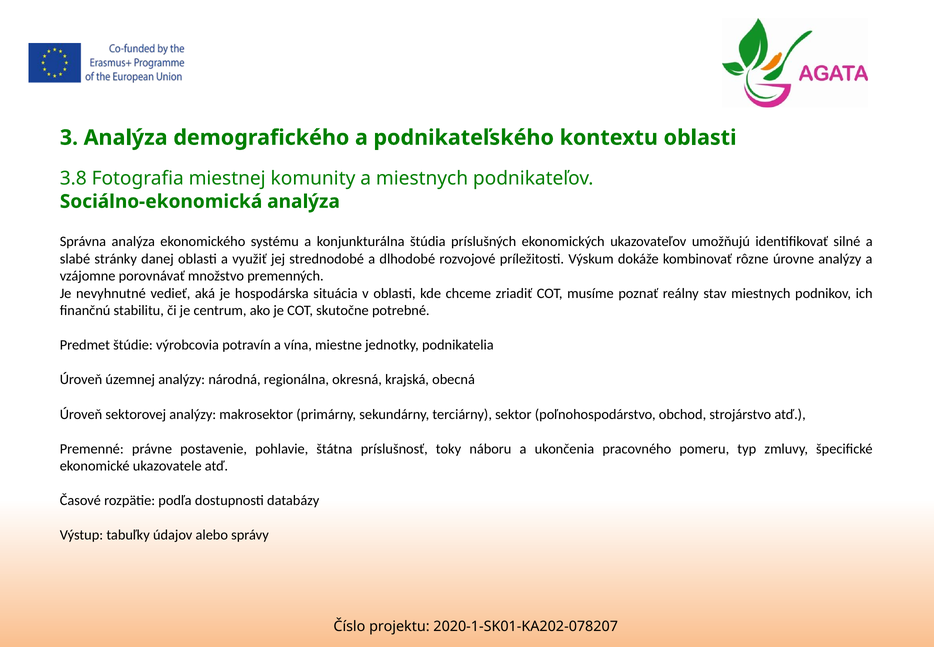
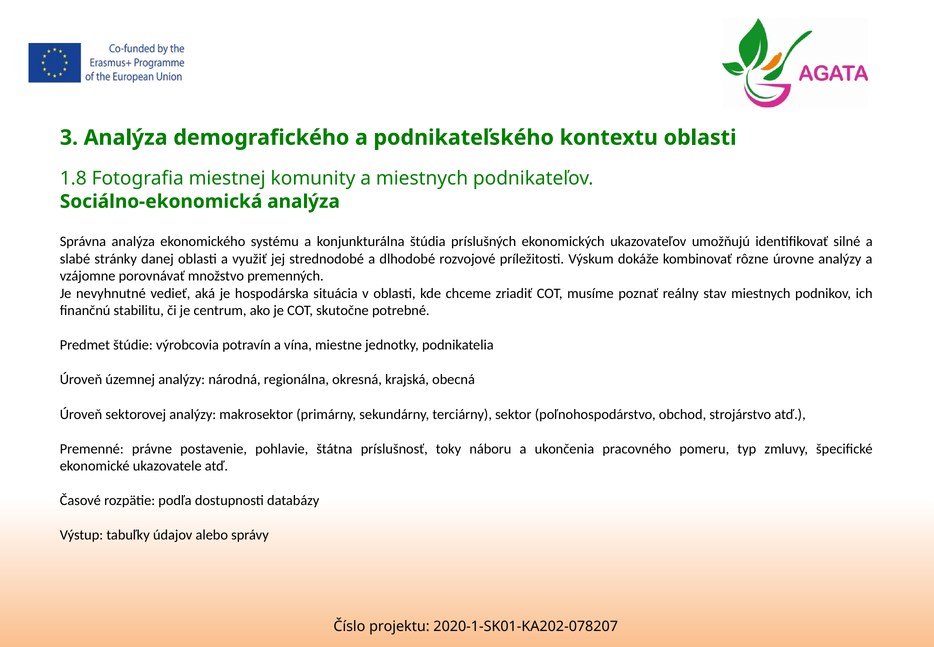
3.8: 3.8 -> 1.8
